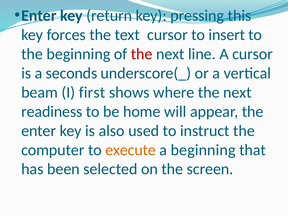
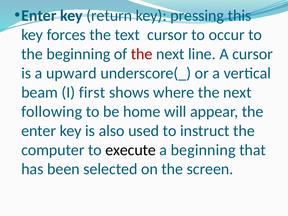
insert: insert -> occur
seconds: seconds -> upward
readiness: readiness -> following
execute colour: orange -> black
